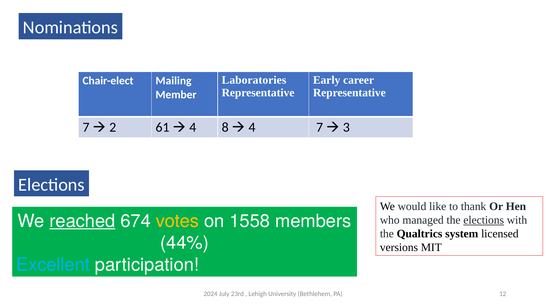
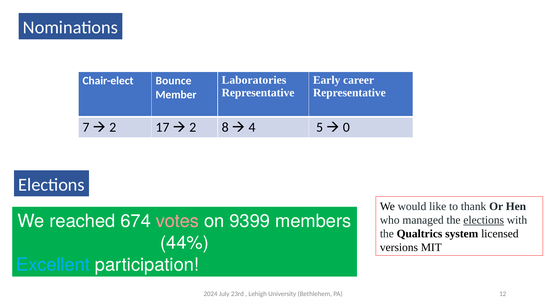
Mailing: Mailing -> Bounce
61: 61 -> 17
4 at (193, 128): 4 -> 2
4 7: 7 -> 5
3: 3 -> 0
reached underline: present -> none
votes colour: yellow -> pink
1558: 1558 -> 9399
